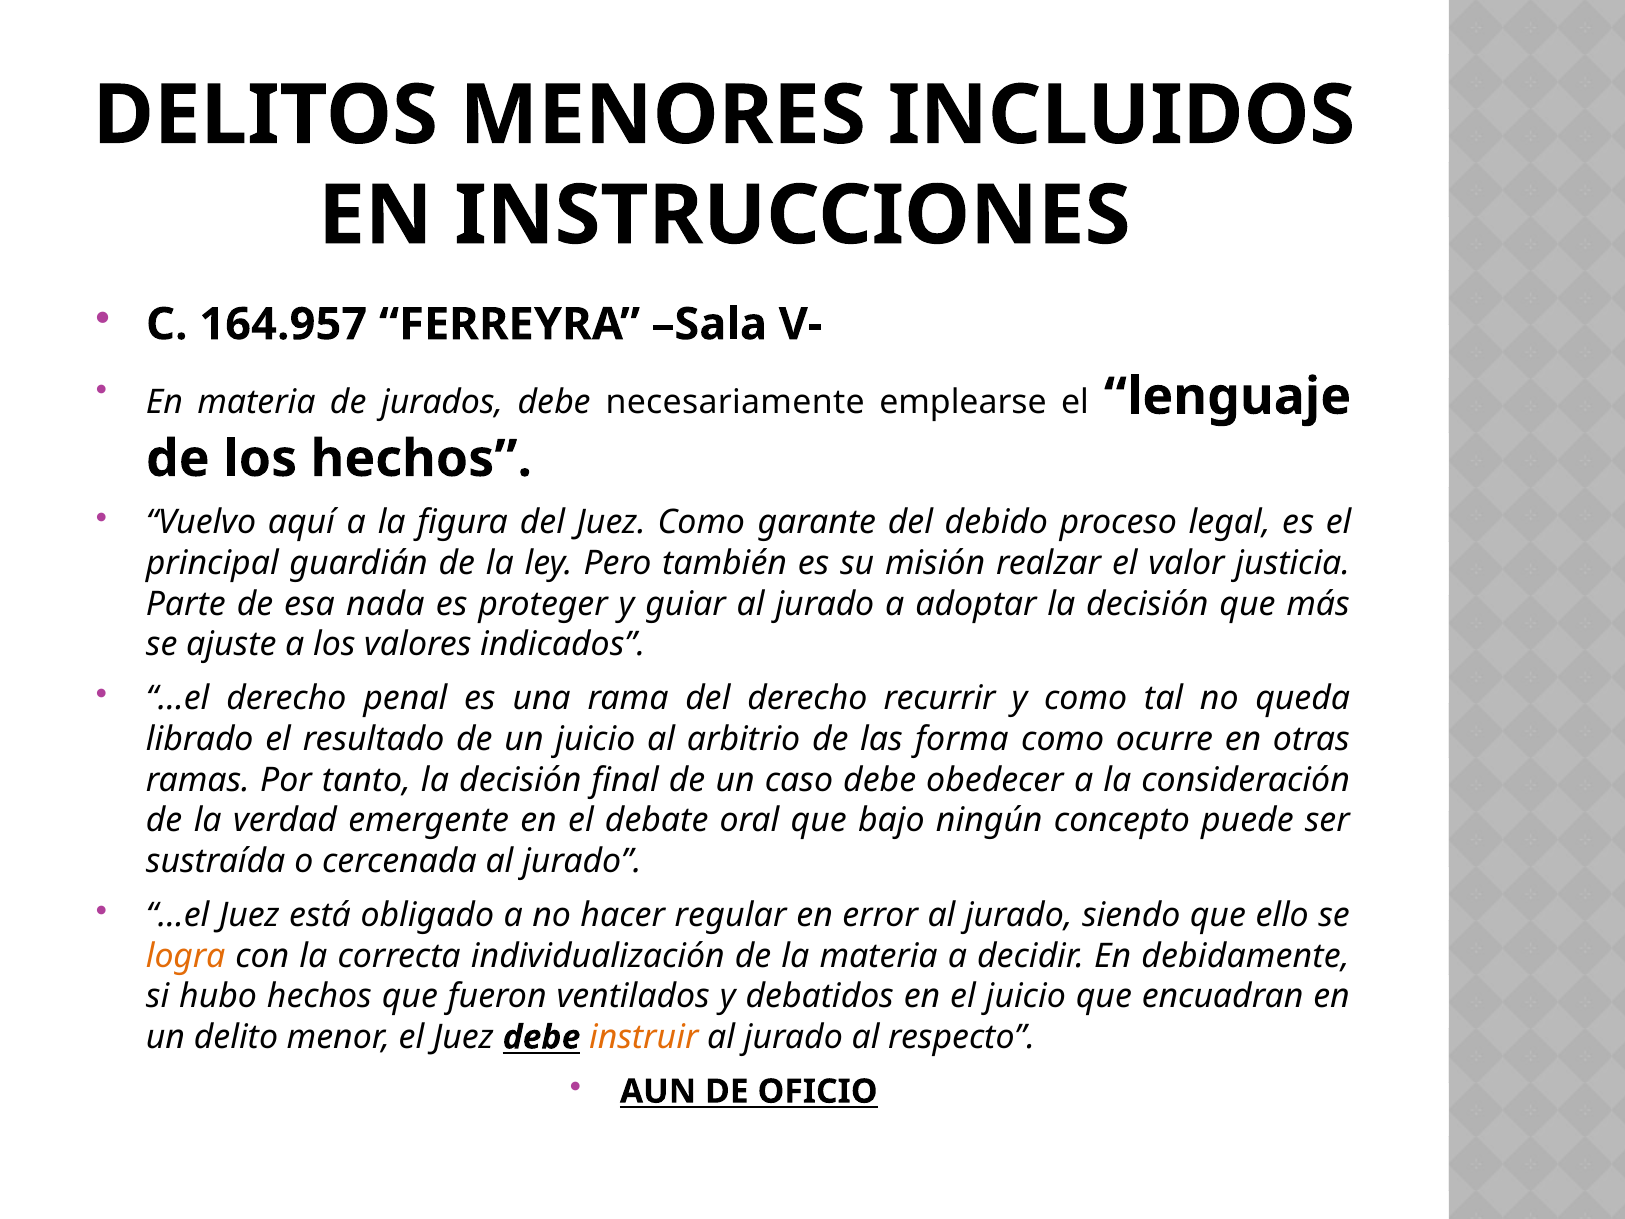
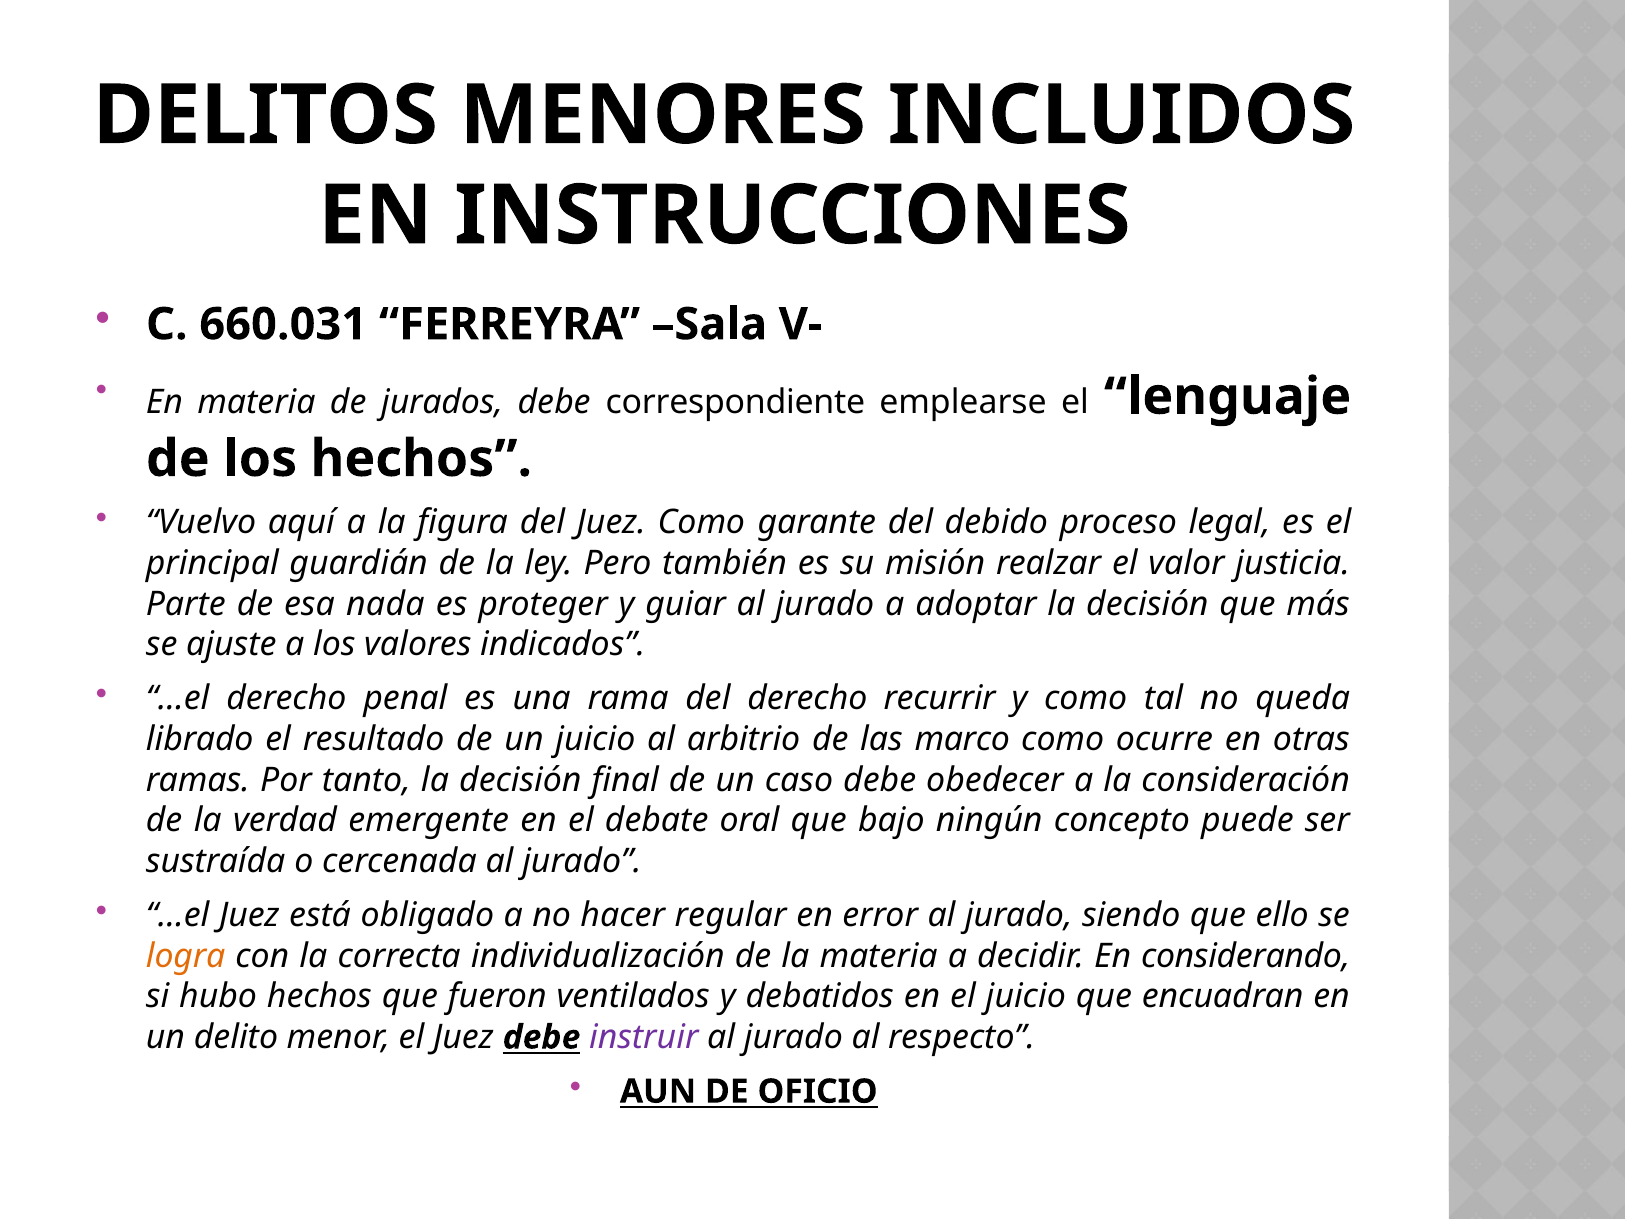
164.957: 164.957 -> 660.031
necesariamente: necesariamente -> correspondiente
forma: forma -> marco
debidamente: debidamente -> considerando
instruir colour: orange -> purple
